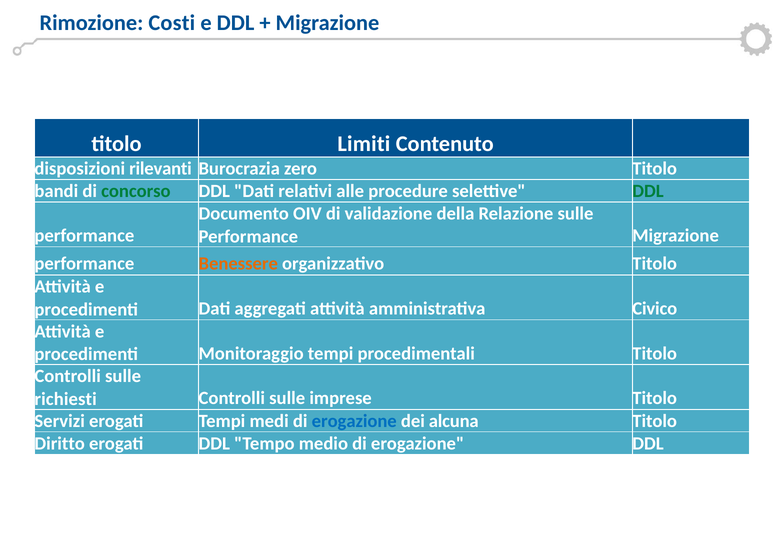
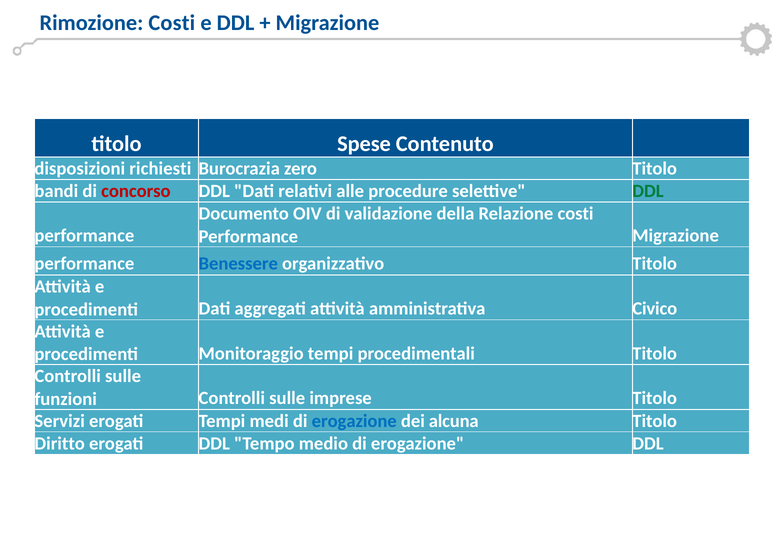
Limiti: Limiti -> Spese
rilevanti: rilevanti -> richiesti
concorso colour: green -> red
Relazione sulle: sulle -> costi
Benessere colour: orange -> blue
richiesti: richiesti -> funzioni
